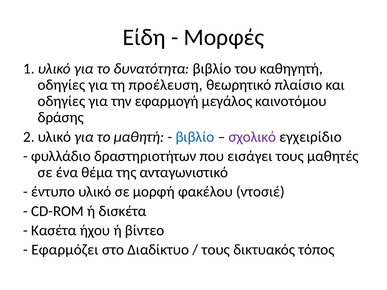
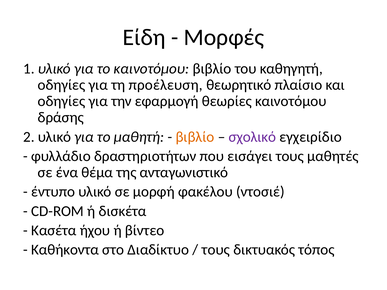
το δυνατότητα: δυνατότητα -> καινοτόμου
μεγάλος: μεγάλος -> θεωρίες
βιβλίο at (195, 137) colour: blue -> orange
Εφαρμόζει: Εφαρμόζει -> Καθήκοντα
